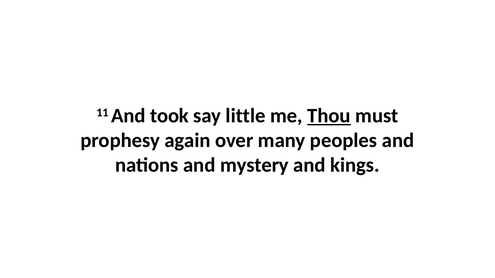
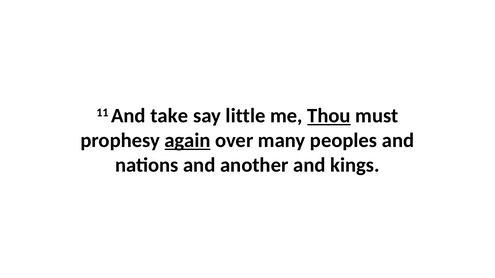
took: took -> take
again underline: none -> present
mystery: mystery -> another
